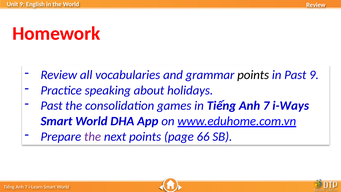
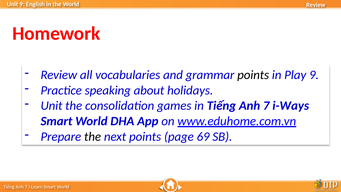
in Past: Past -> Play
Past at (52, 106): Past -> Unit
the at (93, 137) colour: purple -> black
66: 66 -> 69
